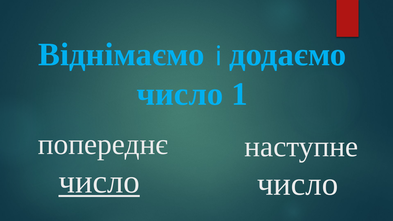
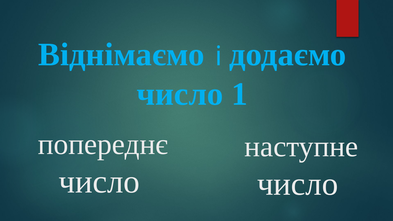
число at (99, 182) underline: present -> none
